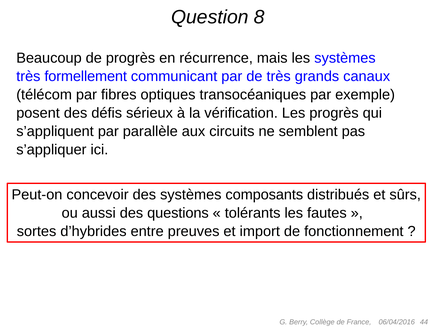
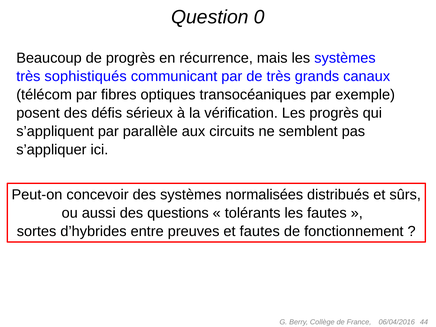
8: 8 -> 0
formellement: formellement -> sophistiqués
composants: composants -> normalisées
et import: import -> fautes
